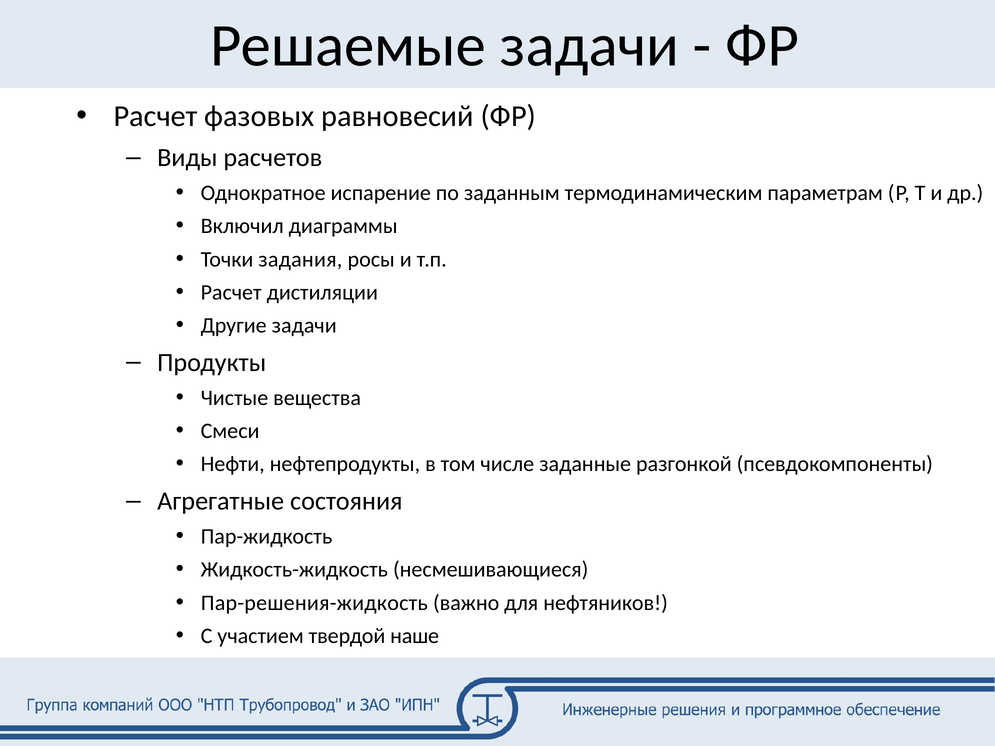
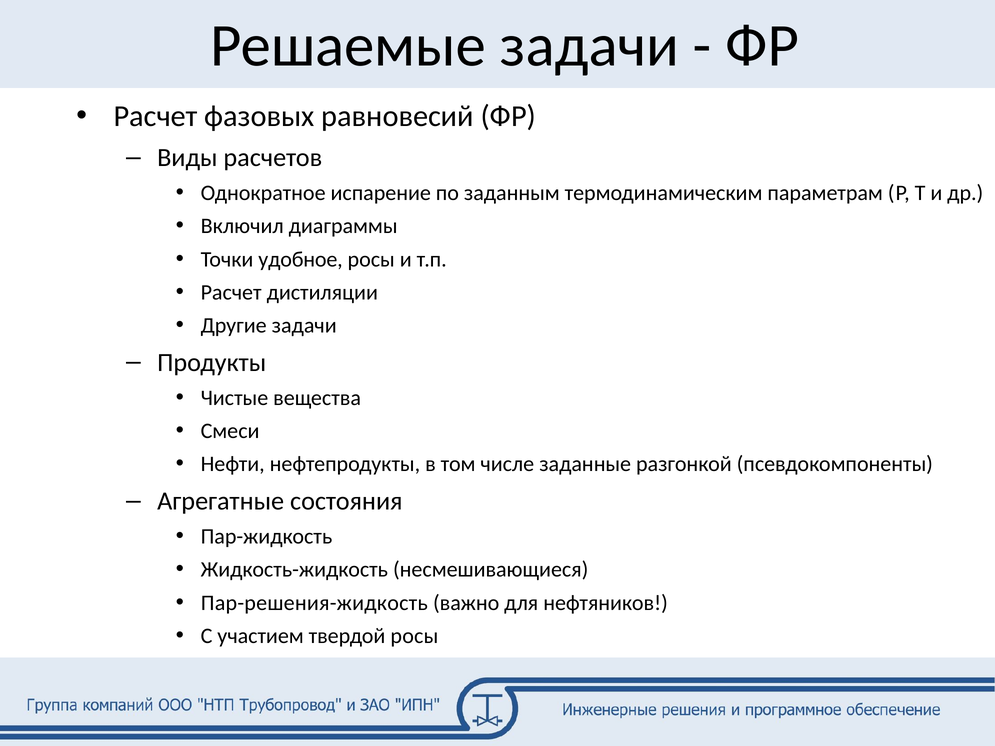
задания: задания -> удобное
твердой наше: наше -> росы
